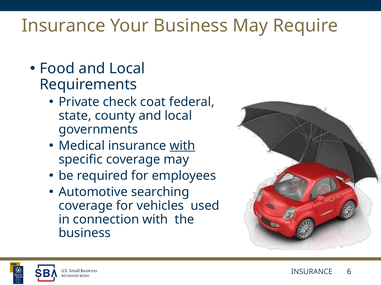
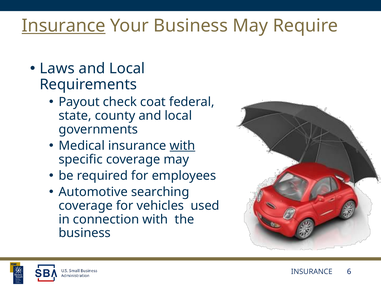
Insurance at (64, 26) underline: none -> present
Food: Food -> Laws
Private: Private -> Payout
